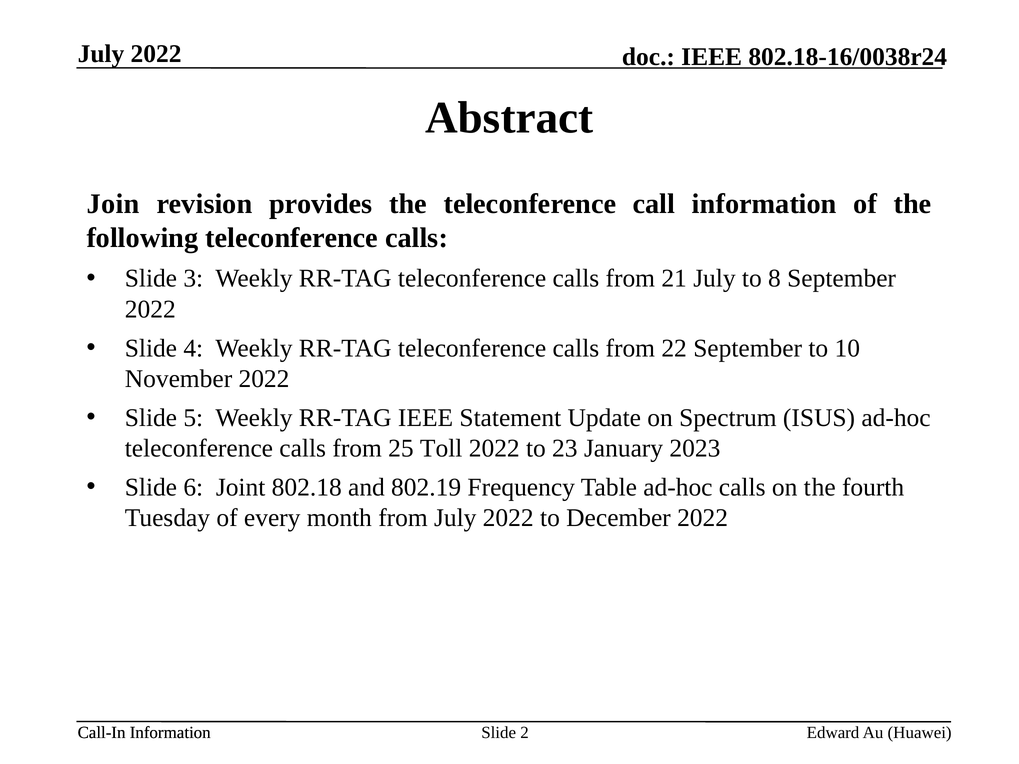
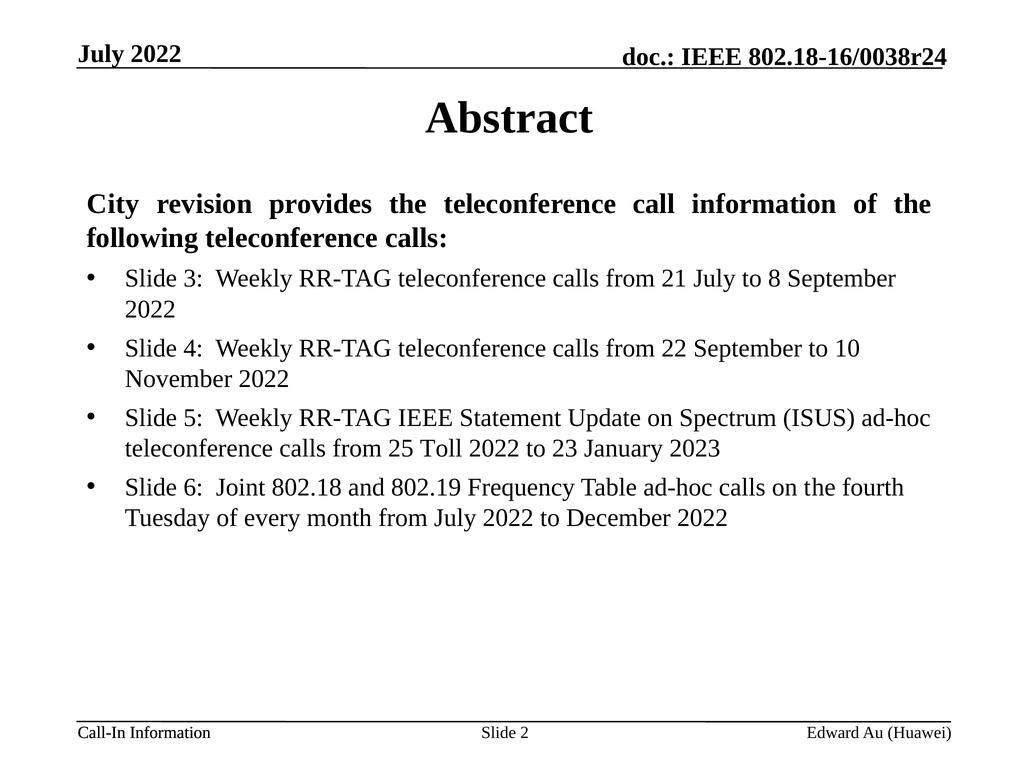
Join: Join -> City
